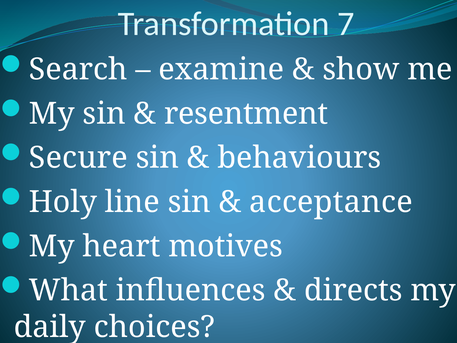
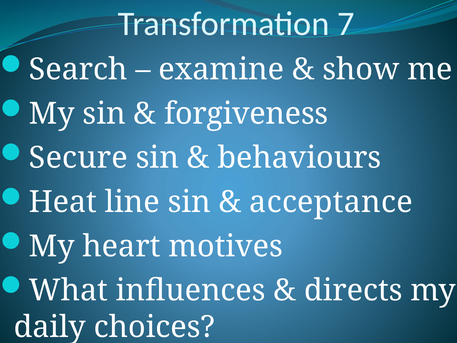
resentment: resentment -> forgiveness
Holy: Holy -> Heat
